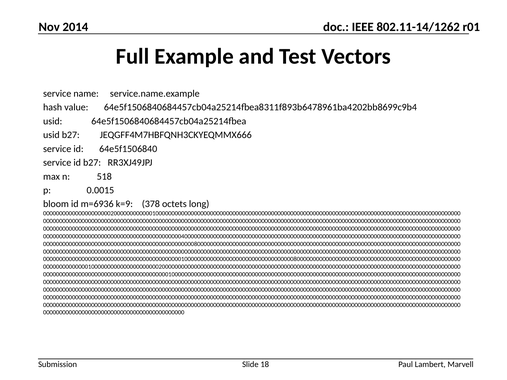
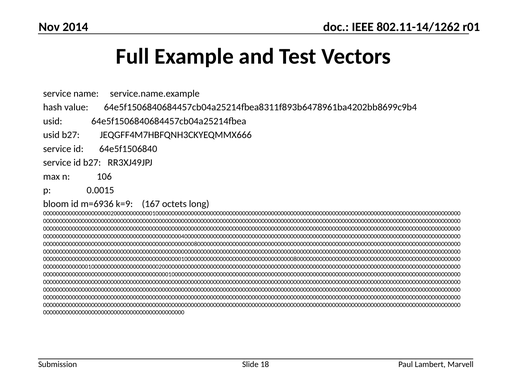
518: 518 -> 106
378: 378 -> 167
